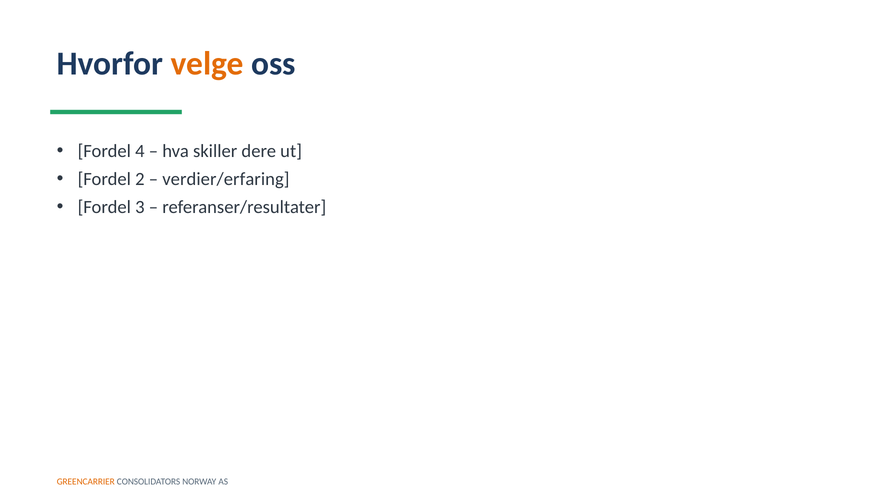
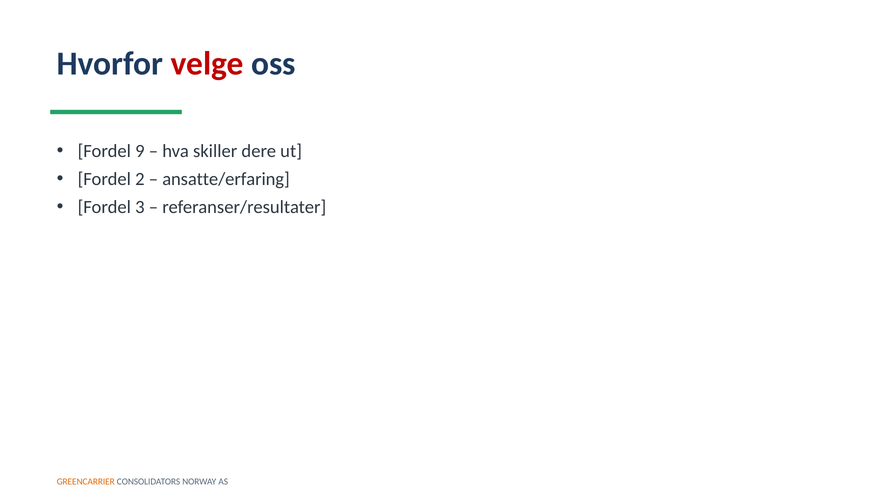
velge colour: orange -> red
4: 4 -> 9
verdier/erfaring: verdier/erfaring -> ansatte/erfaring
